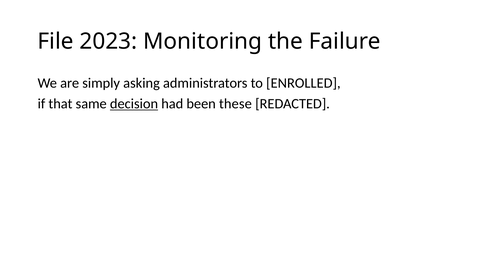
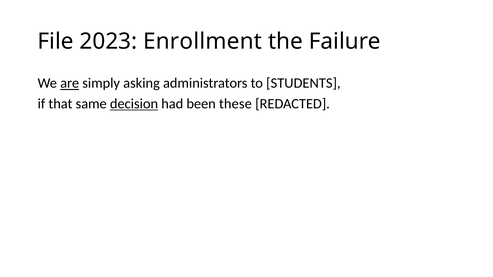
Monitoring: Monitoring -> Enrollment
are underline: none -> present
ENROLLED: ENROLLED -> STUDENTS
